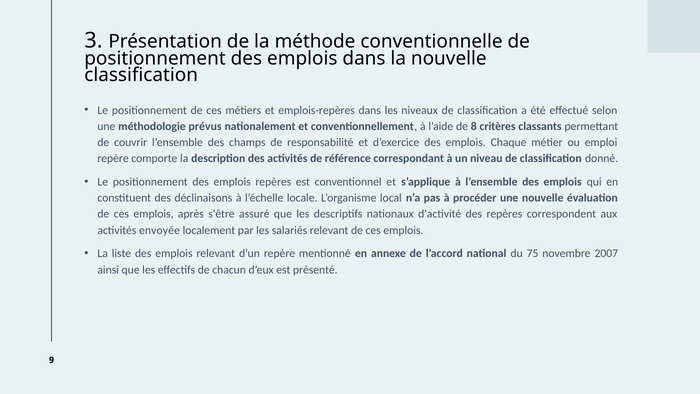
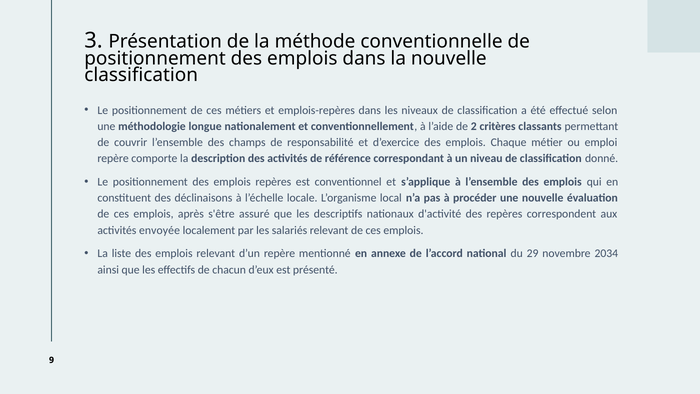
prévus: prévus -> longue
8: 8 -> 2
75: 75 -> 29
2007: 2007 -> 2034
